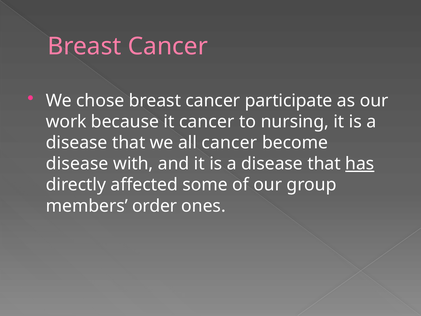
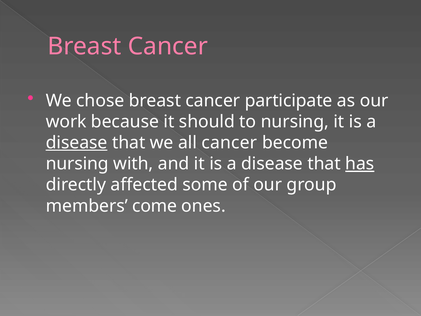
it cancer: cancer -> should
disease at (77, 143) underline: none -> present
disease at (77, 164): disease -> nursing
order: order -> come
